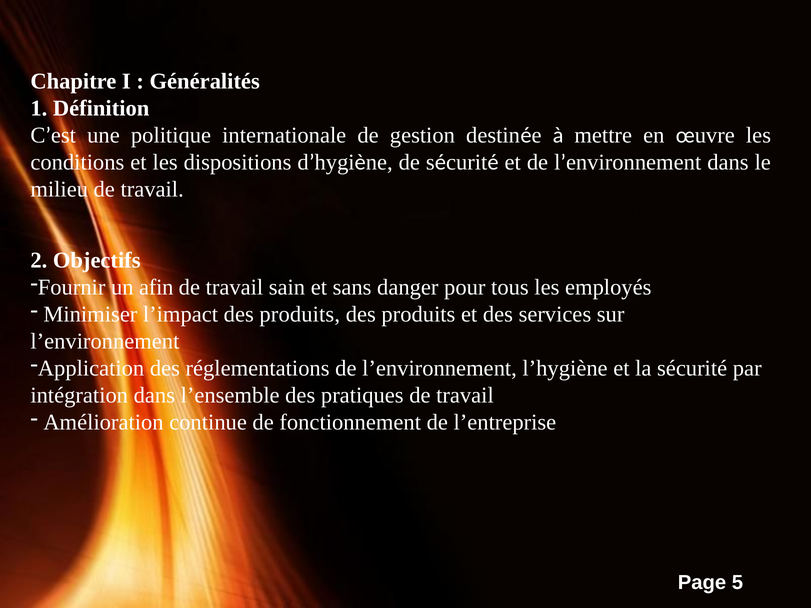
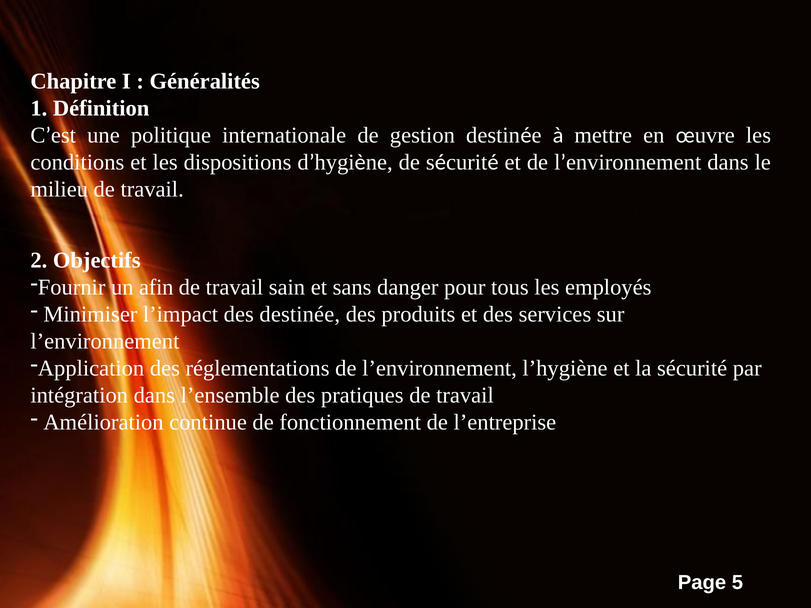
l’impact des produits: produits -> destinée
